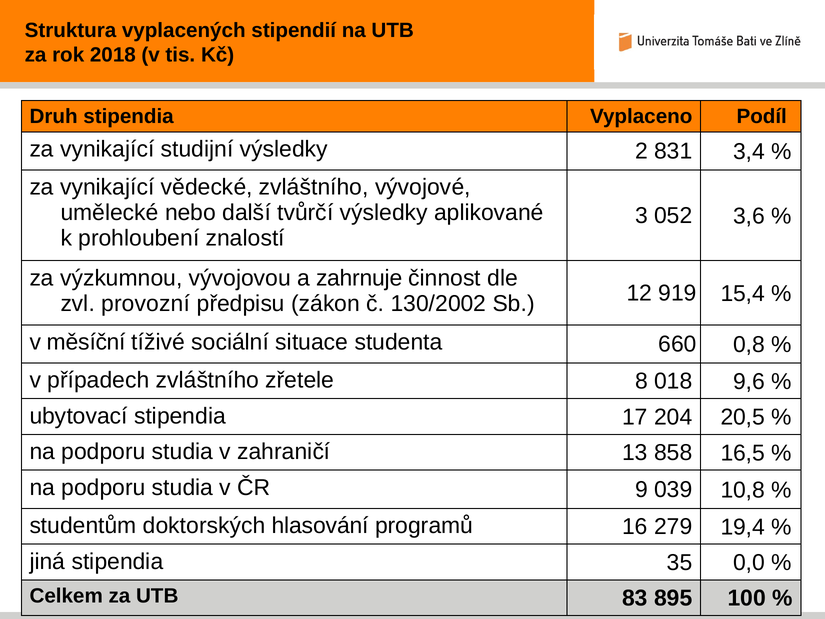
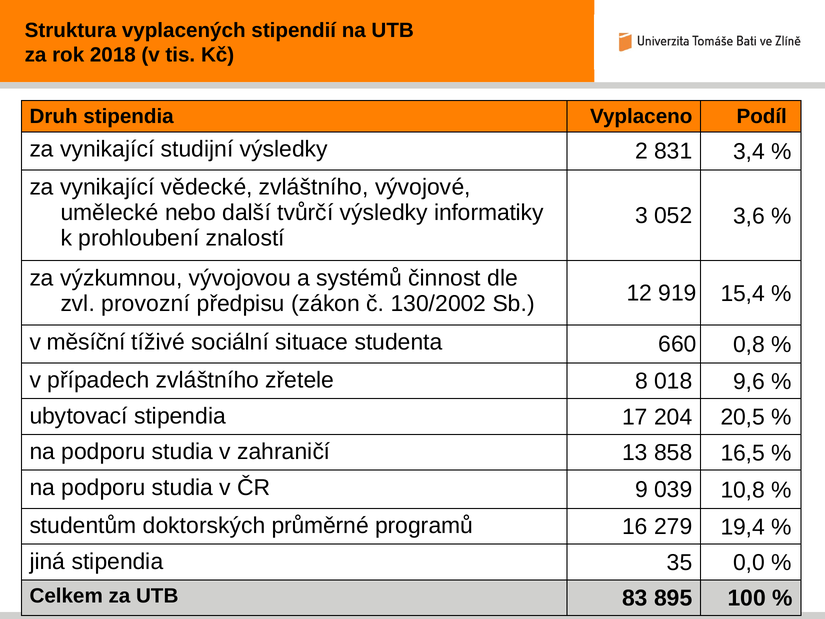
aplikované: aplikované -> informatiky
zahrnuje: zahrnuje -> systémů
hlasování: hlasování -> průměrné
